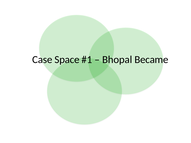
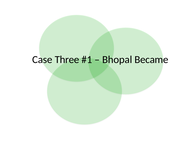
Space: Space -> Three
